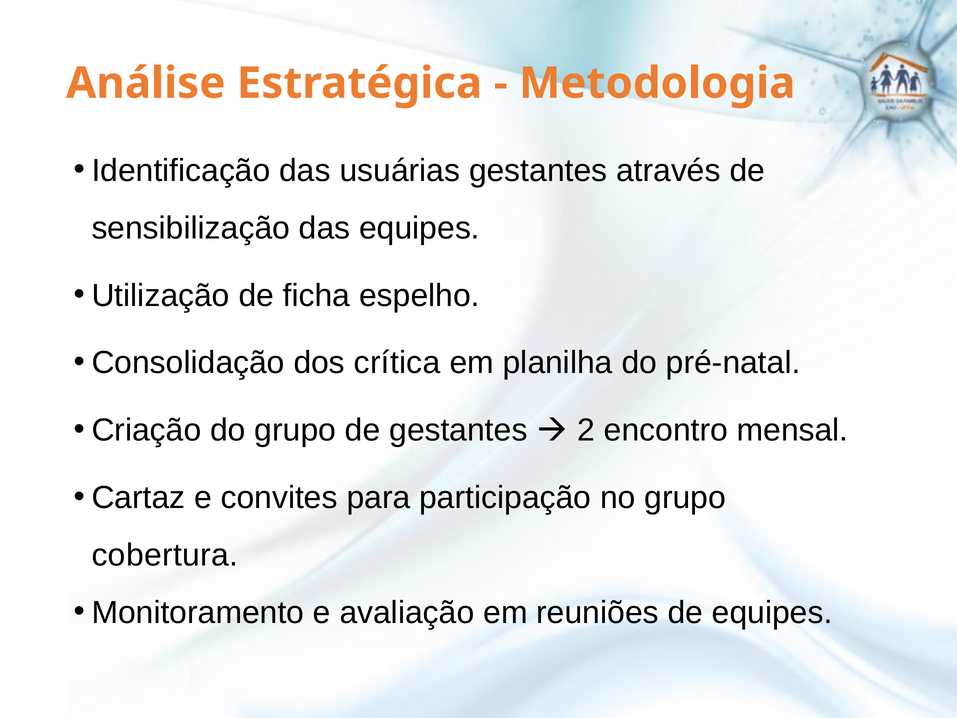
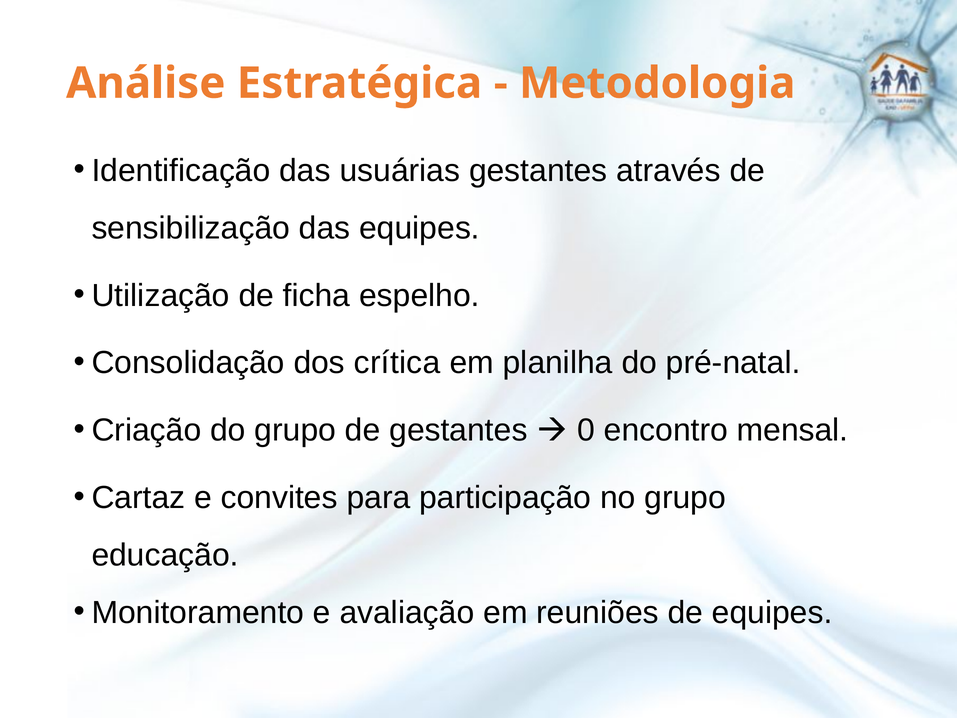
2: 2 -> 0
cobertura: cobertura -> educação
